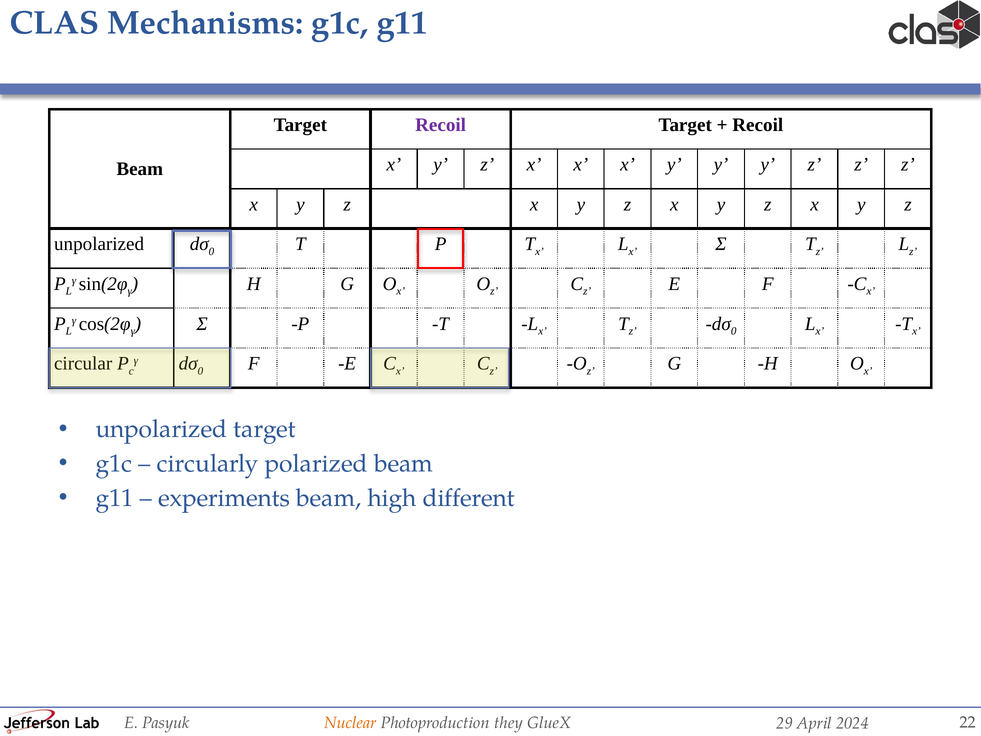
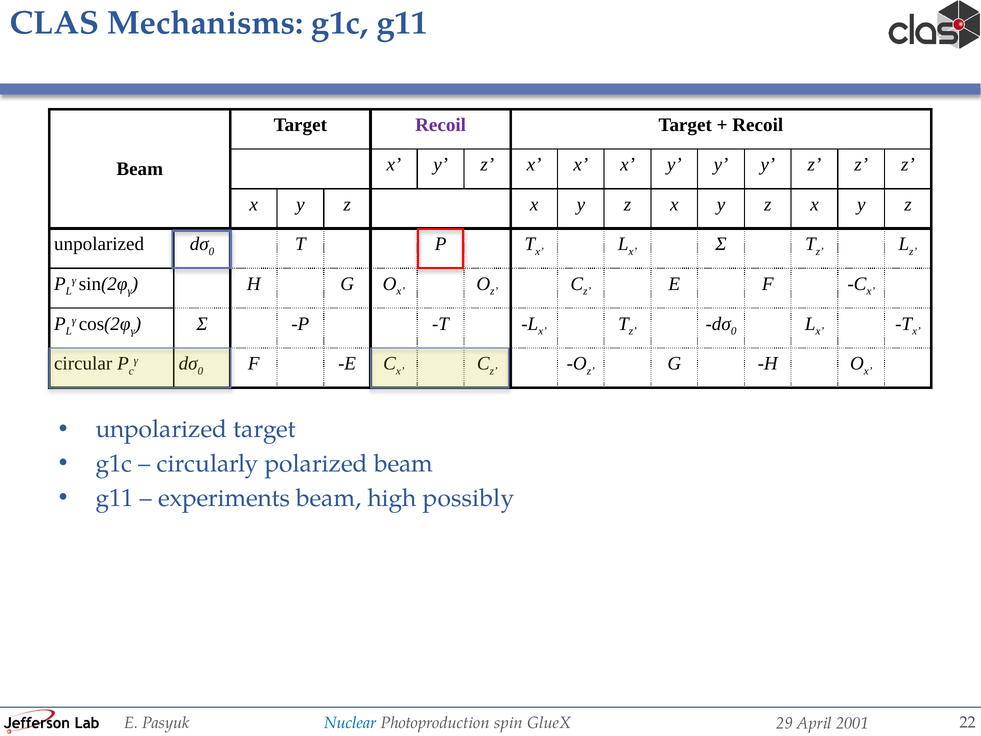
different: different -> possibly
Nuclear colour: orange -> blue
they: they -> spin
2024: 2024 -> 2001
